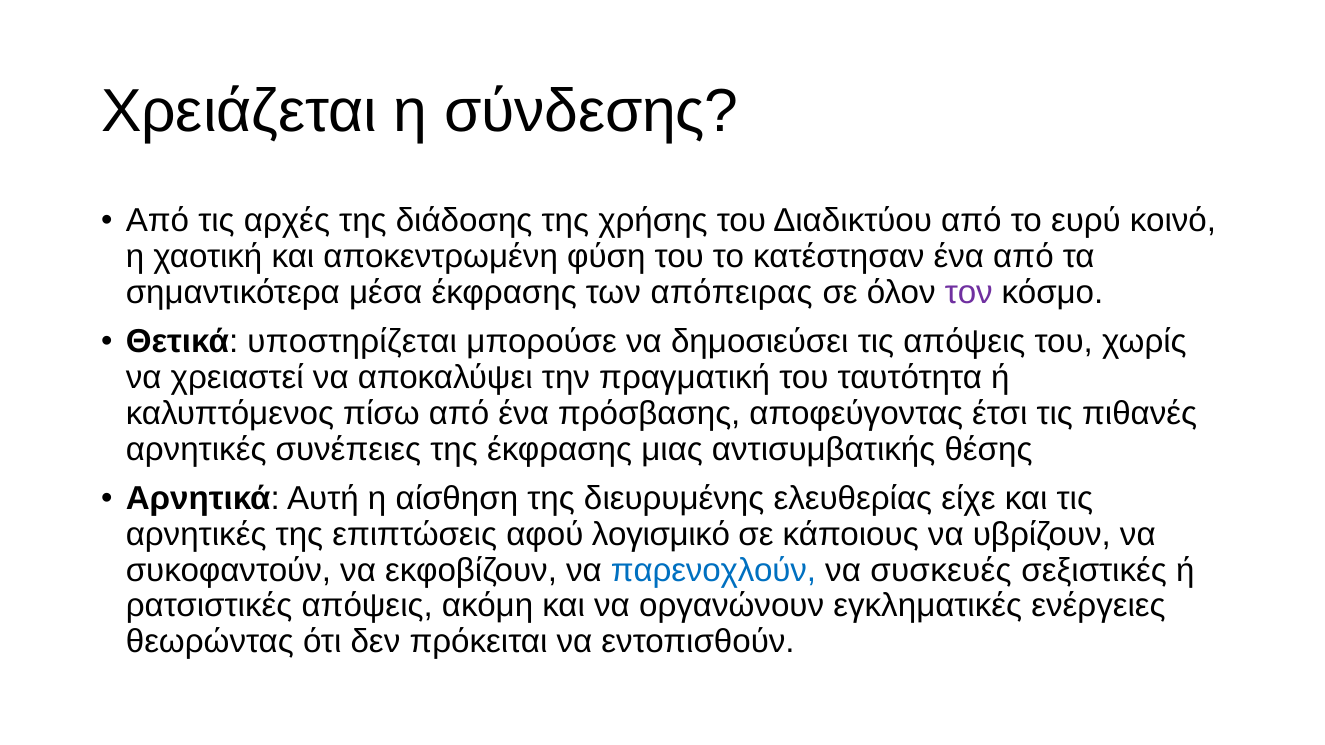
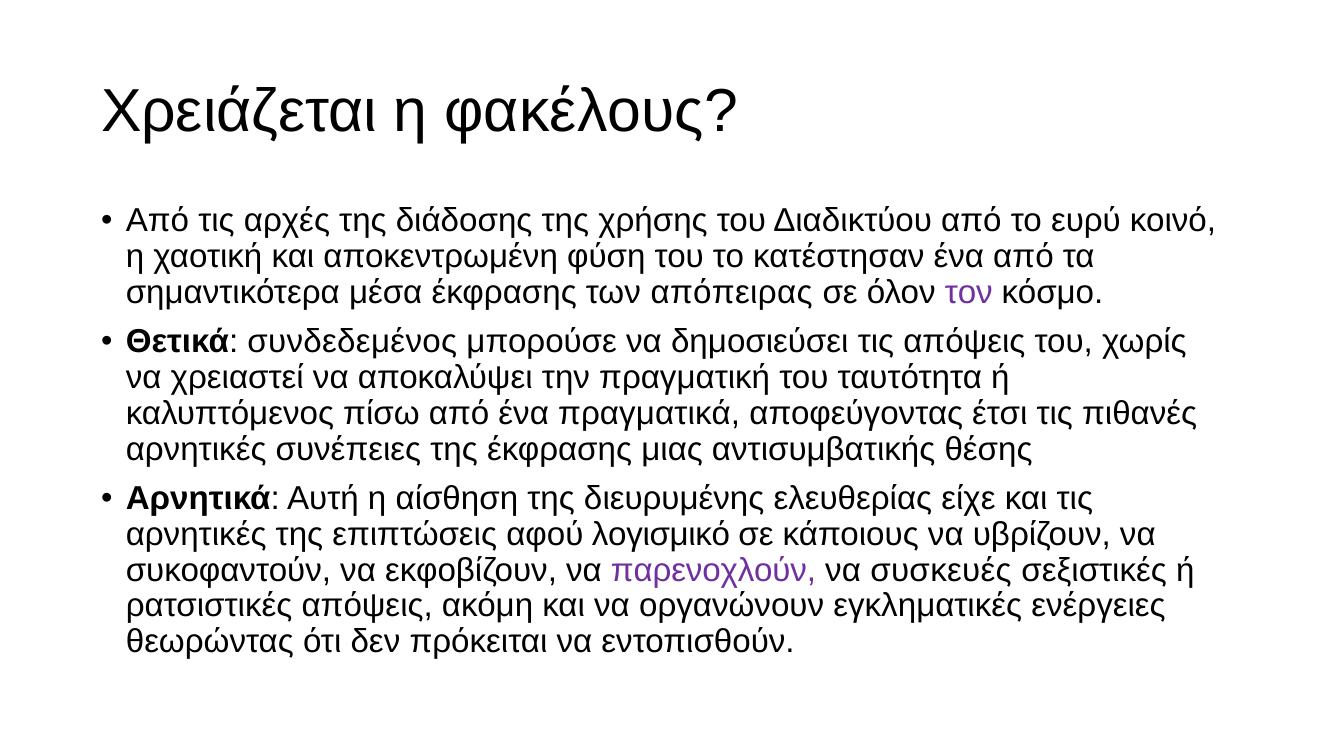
σύνδεσης: σύνδεσης -> φακέλους
υποστηρίζεται: υποστηρίζεται -> συνδεδεμένος
πρόσβασης: πρόσβασης -> πραγματικά
παρενοχλούν colour: blue -> purple
